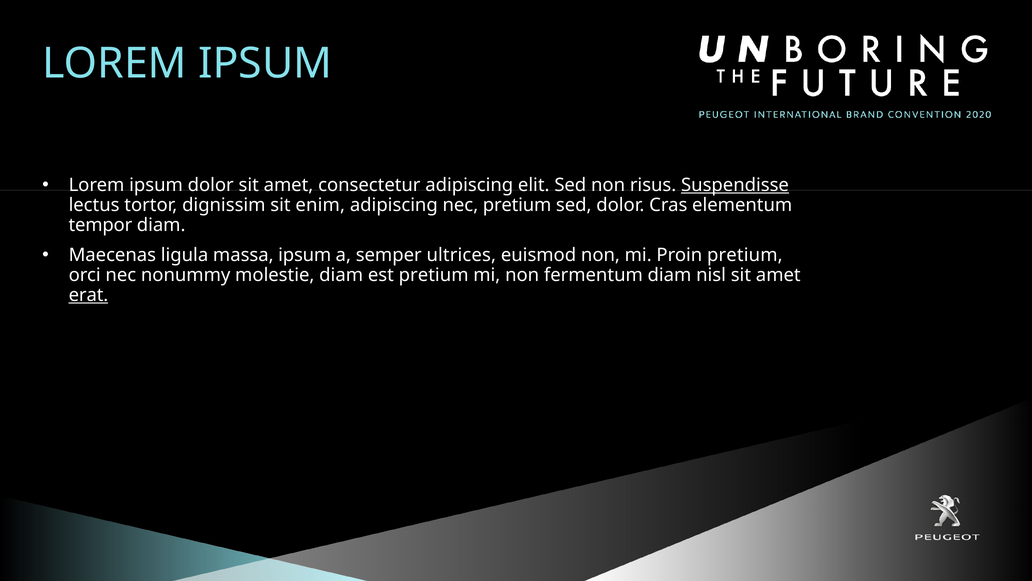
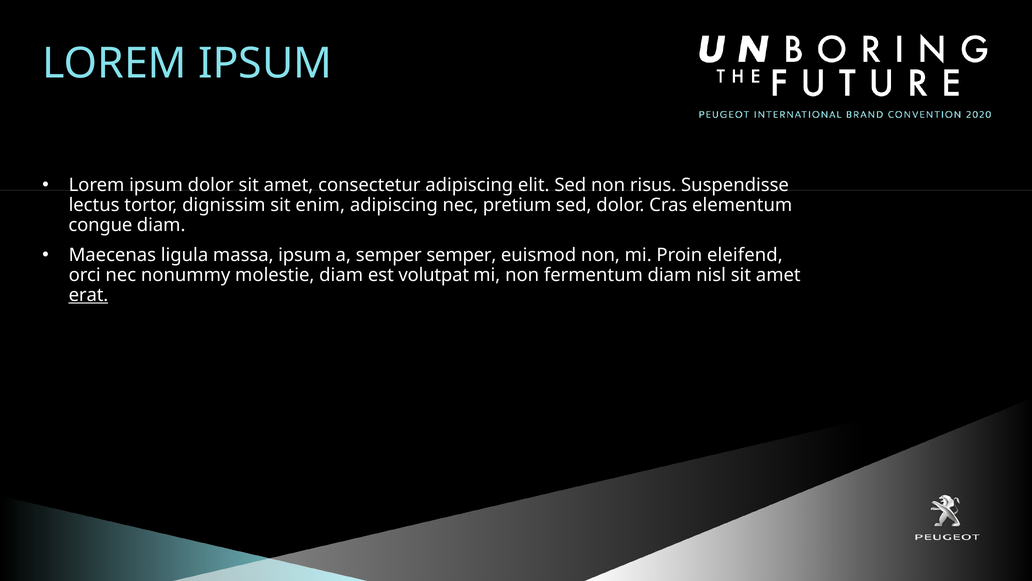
Suspendisse underline: present -> none
tempor: tempor -> congue
semper ultrices: ultrices -> semper
Proin pretium: pretium -> eleifend
est pretium: pretium -> volutpat
